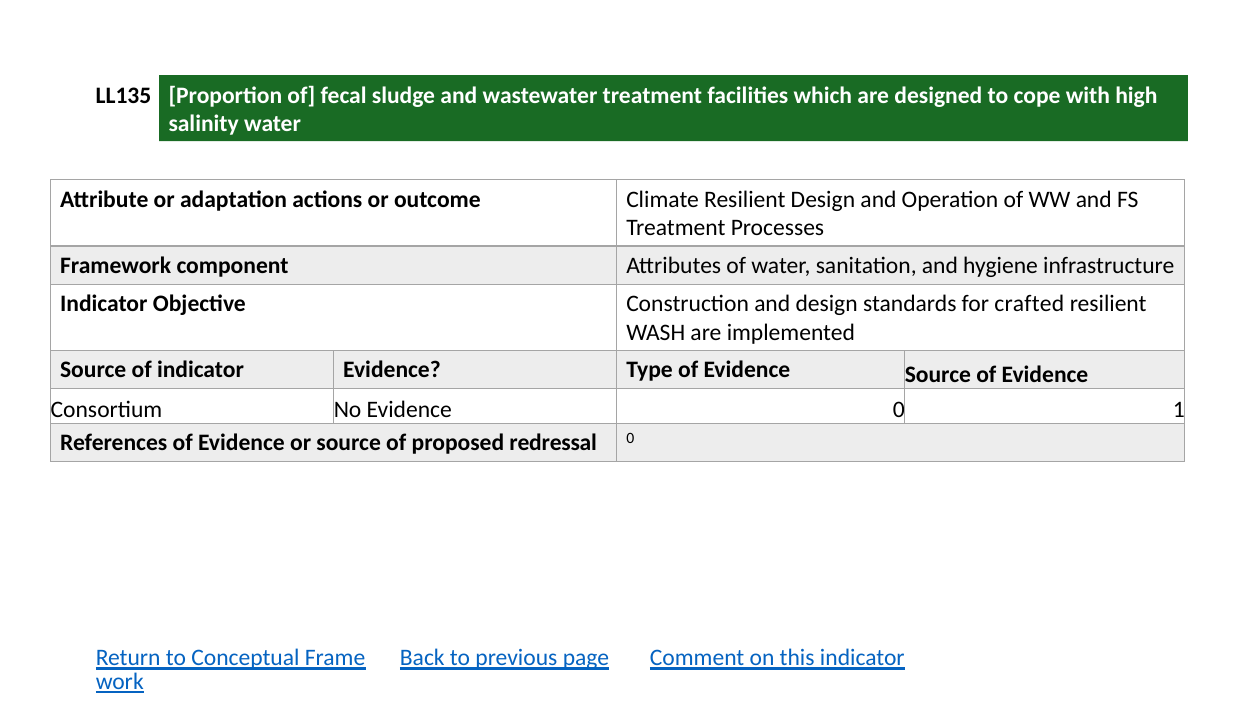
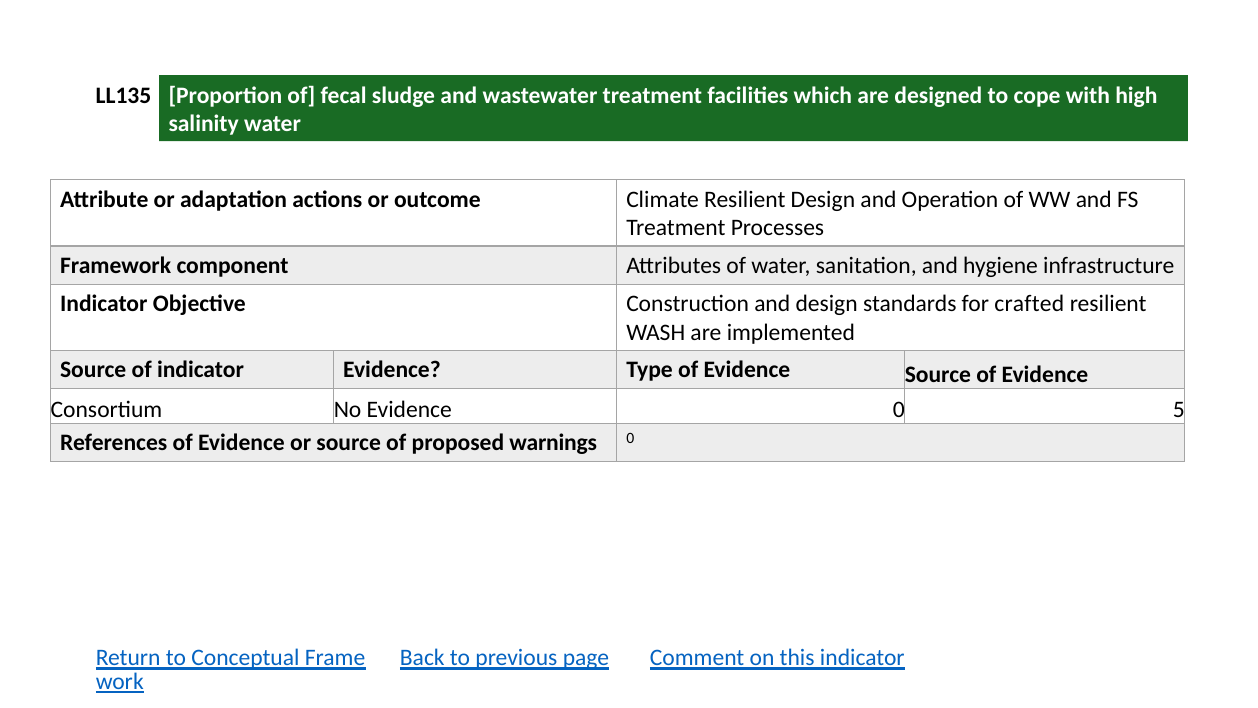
1: 1 -> 5
redressal: redressal -> warnings
